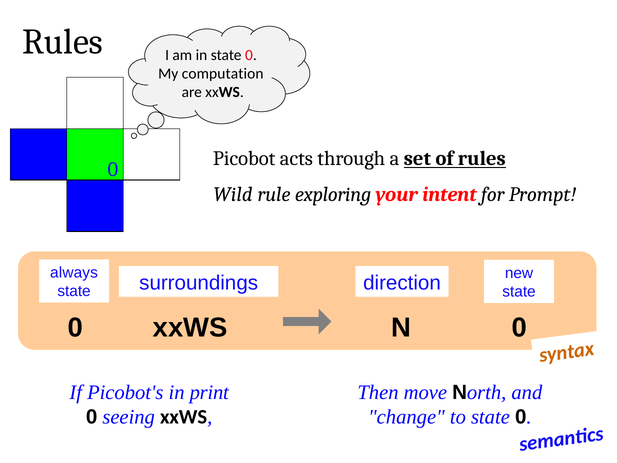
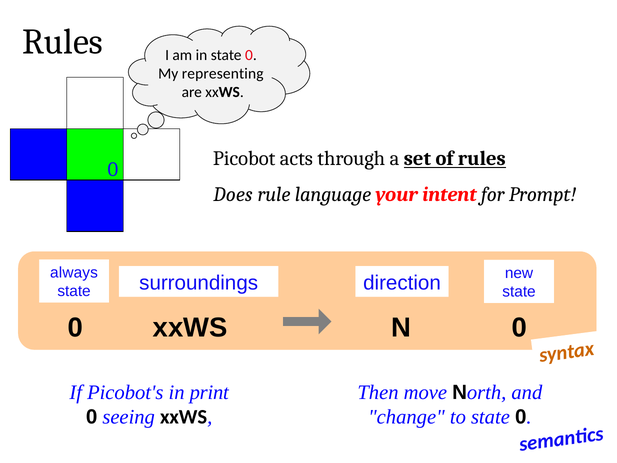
computation: computation -> representing
Wild: Wild -> Does
exploring: exploring -> language
